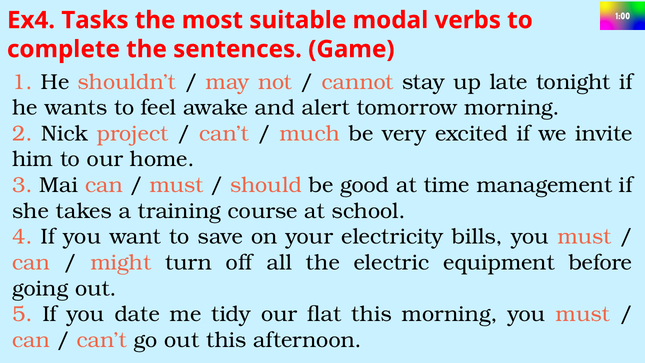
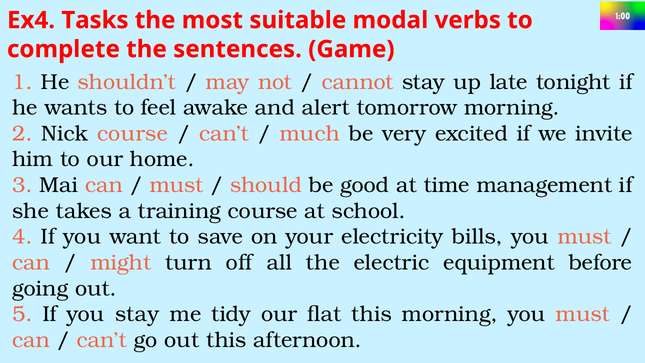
Nick project: project -> course
you date: date -> stay
